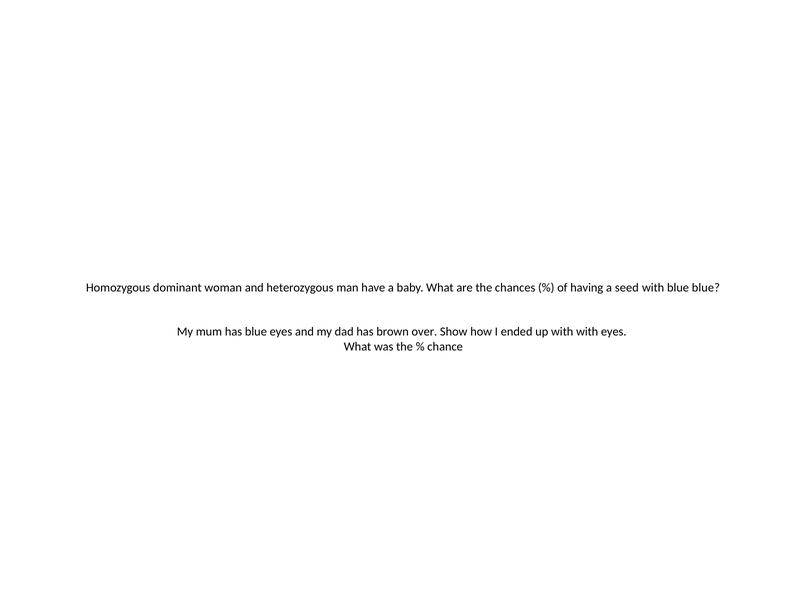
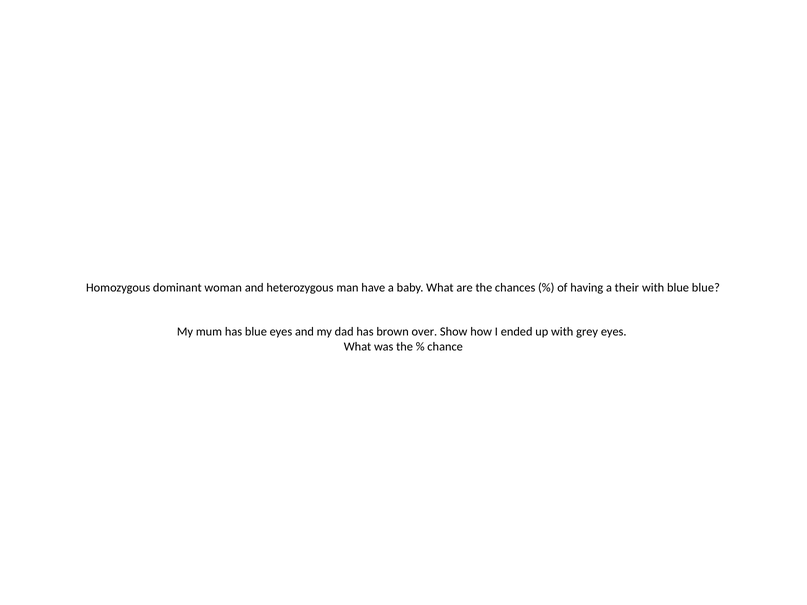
seed: seed -> their
with with: with -> grey
